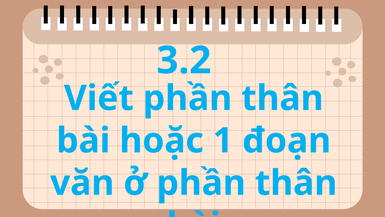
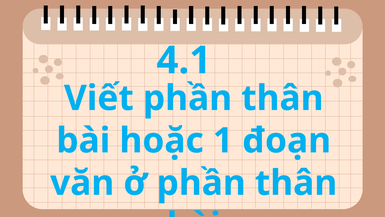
3.2: 3.2 -> 4.1
